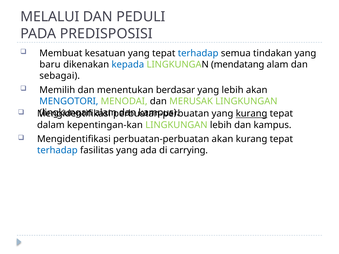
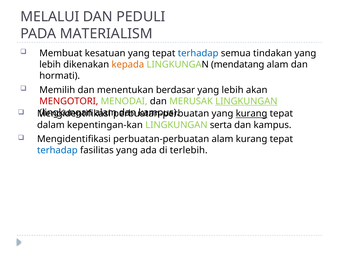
PREDISPOSISI: PREDISPOSISI -> MATERIALISM
baru at (50, 65): baru -> lebih
kepada colour: blue -> orange
sebagai: sebagai -> hormati
MENGOTORI colour: blue -> red
LINGKUNGAN at (246, 101) underline: none -> present
LINGKUNGAN lebih: lebih -> serta
perbuatan-perbuatan akan: akan -> alam
carrying: carrying -> terlebih
